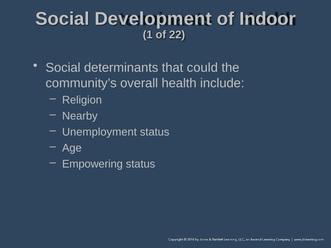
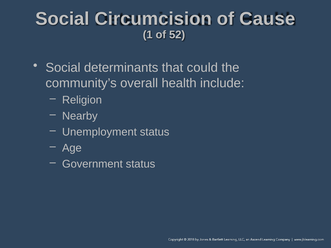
Development: Development -> Circumcision
Indoor: Indoor -> Cause
22: 22 -> 52
Empowering: Empowering -> Government
